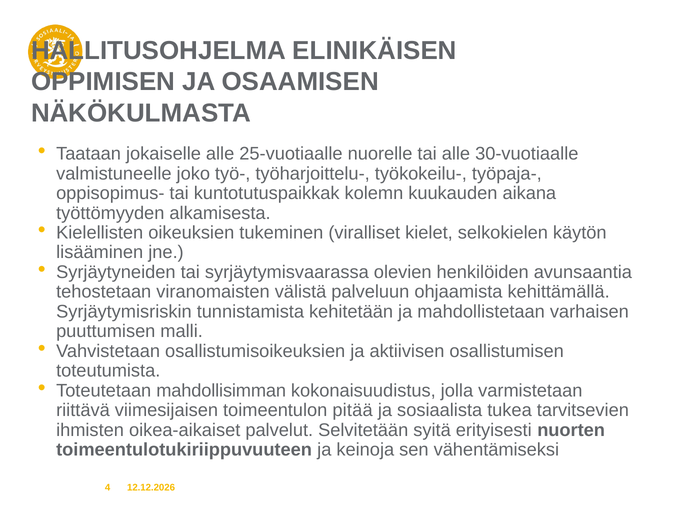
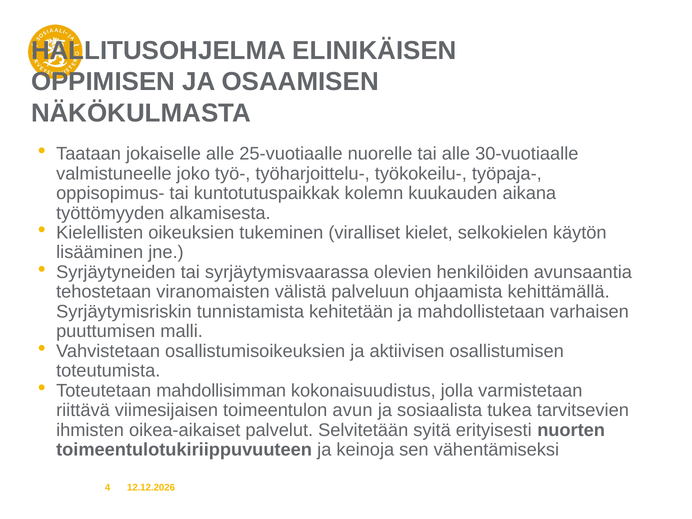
pitää: pitää -> avun
